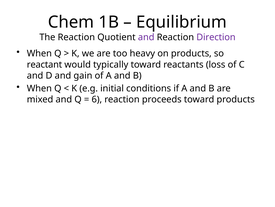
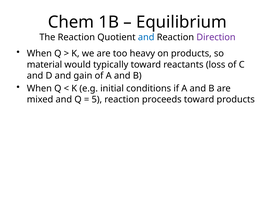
and at (146, 37) colour: purple -> blue
reactant: reactant -> material
6: 6 -> 5
